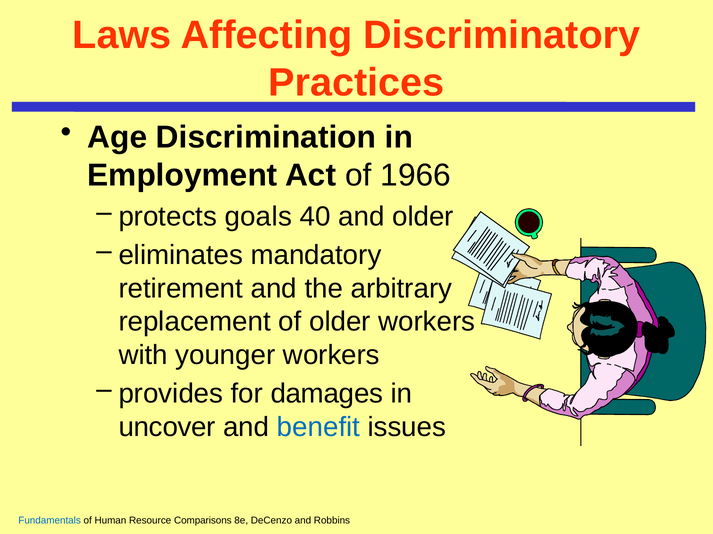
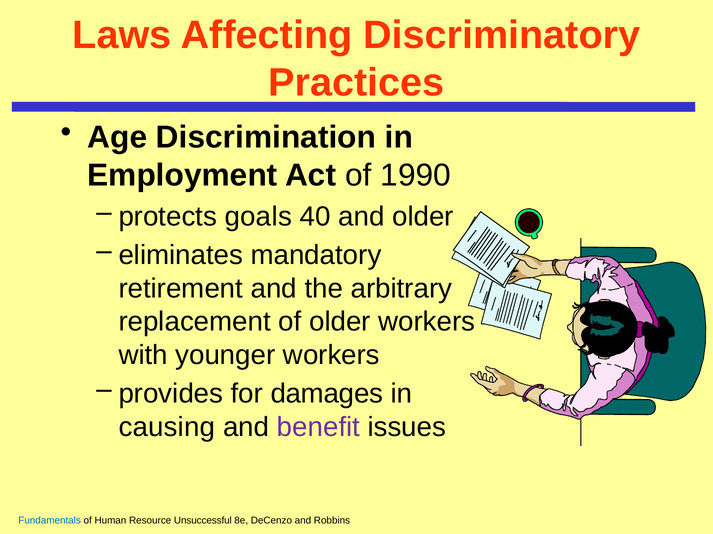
1966: 1966 -> 1990
uncover: uncover -> causing
benefit colour: blue -> purple
Comparisons: Comparisons -> Unsuccessful
